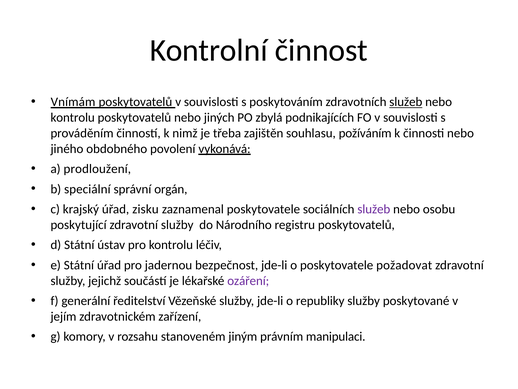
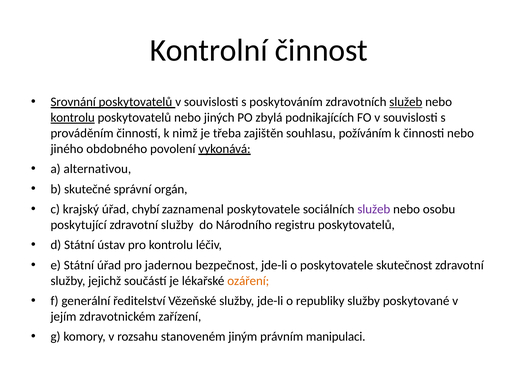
Vnímám: Vnímám -> Srovnání
kontrolu at (73, 117) underline: none -> present
prodloužení: prodloužení -> alternativou
speciální: speciální -> skutečné
zisku: zisku -> chybí
požadovat: požadovat -> skutečnost
ozáření colour: purple -> orange
